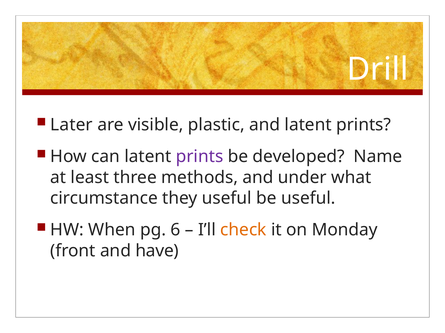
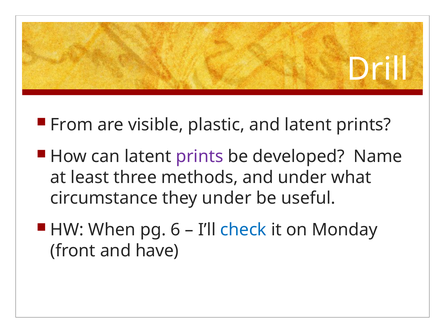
Later: Later -> From
they useful: useful -> under
check colour: orange -> blue
